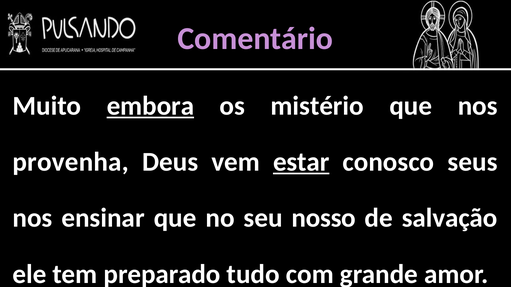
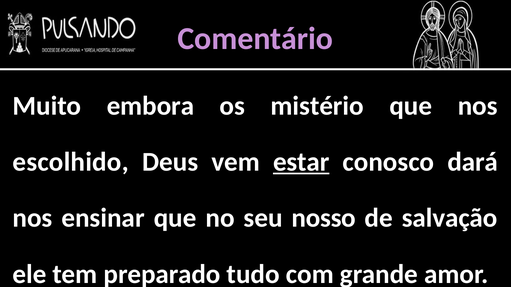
embora underline: present -> none
provenha: provenha -> escolhido
seus: seus -> dará
